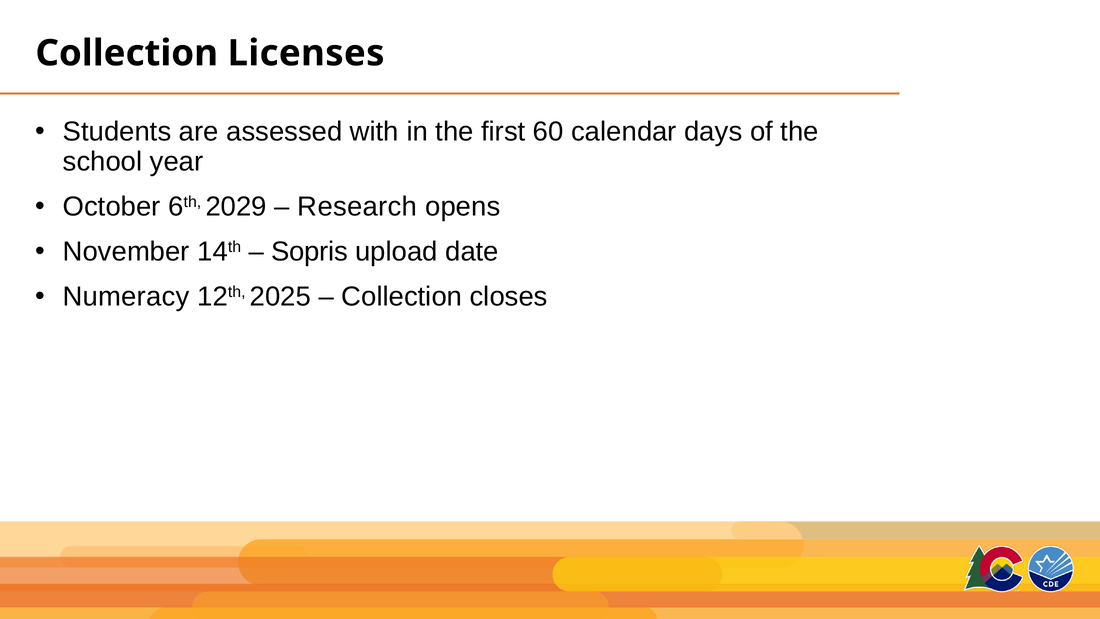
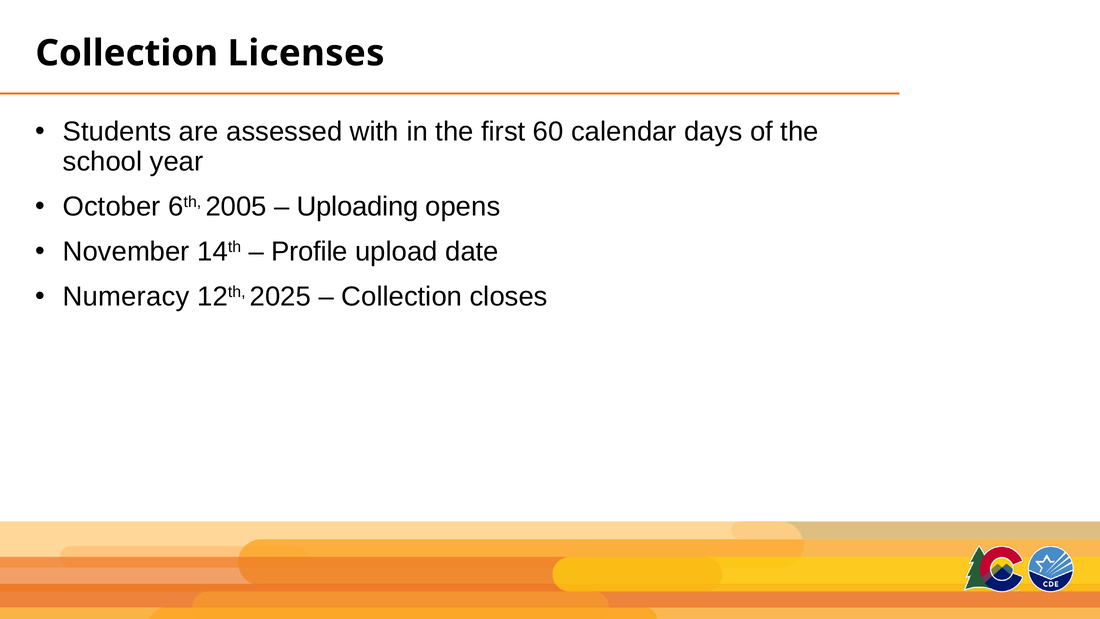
2029: 2029 -> 2005
Research: Research -> Uploading
Sopris: Sopris -> Profile
